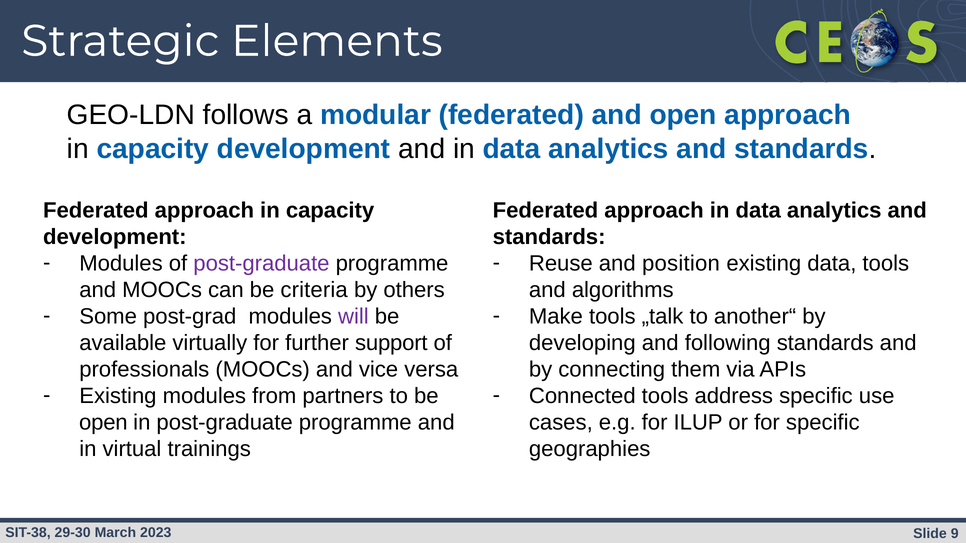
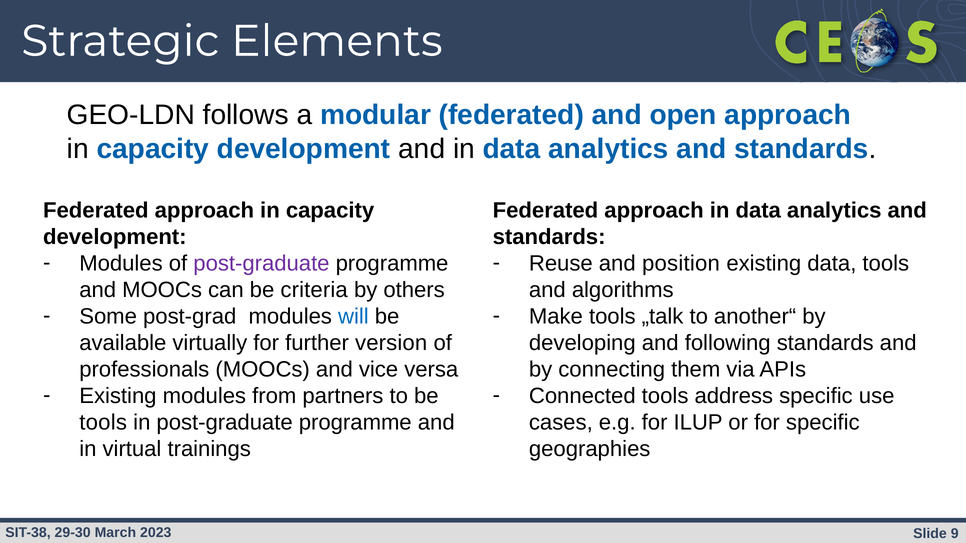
will colour: purple -> blue
support: support -> version
open at (103, 423): open -> tools
